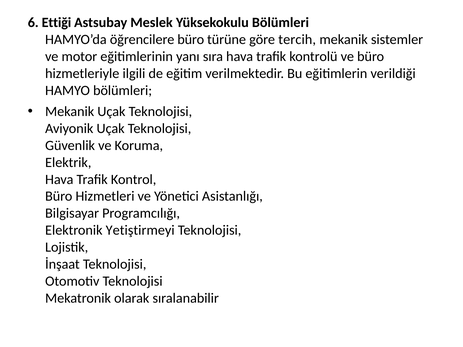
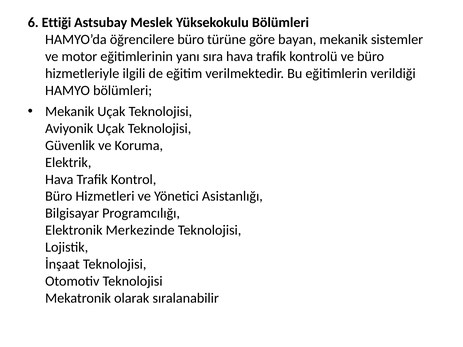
tercih: tercih -> bayan
Yetiştirmeyi: Yetiştirmeyi -> Merkezinde
